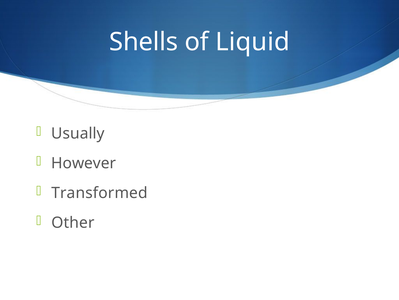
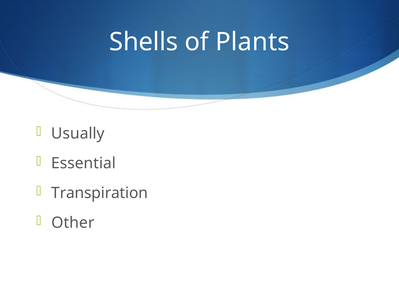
Liquid: Liquid -> Plants
However: However -> Essential
Transformed: Transformed -> Transpiration
